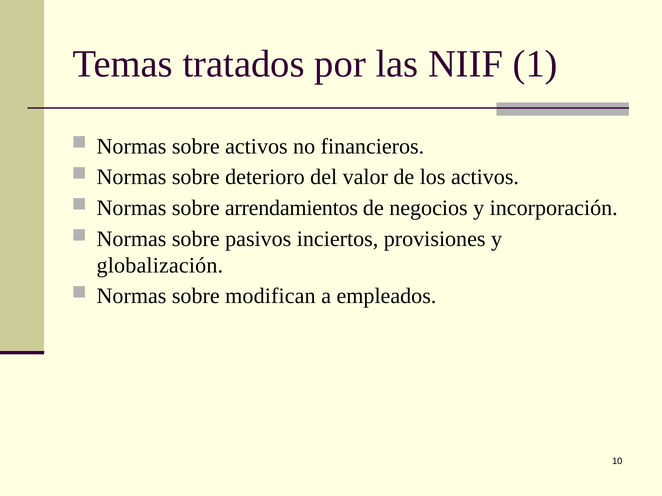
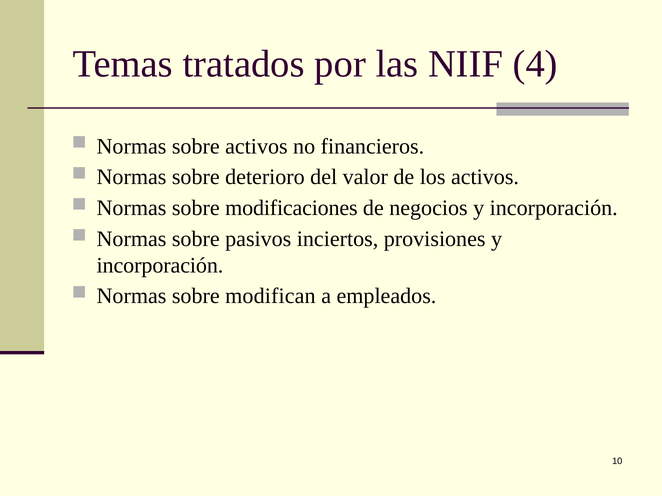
1: 1 -> 4
arrendamientos: arrendamientos -> modificaciones
globalización at (160, 266): globalización -> incorporación
